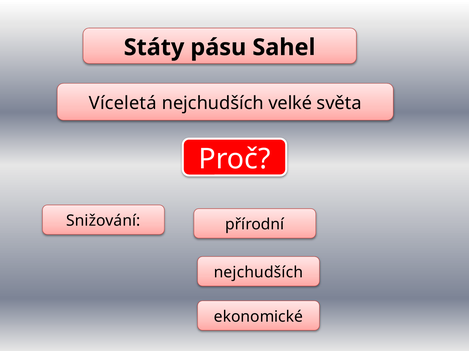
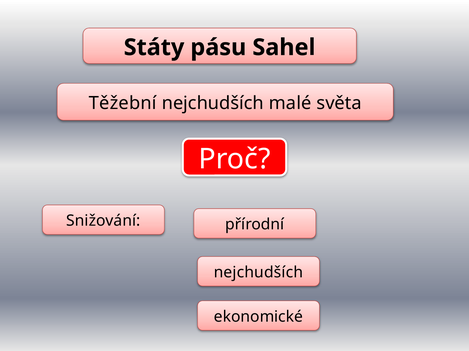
Víceletá: Víceletá -> Těžební
velké: velké -> malé
